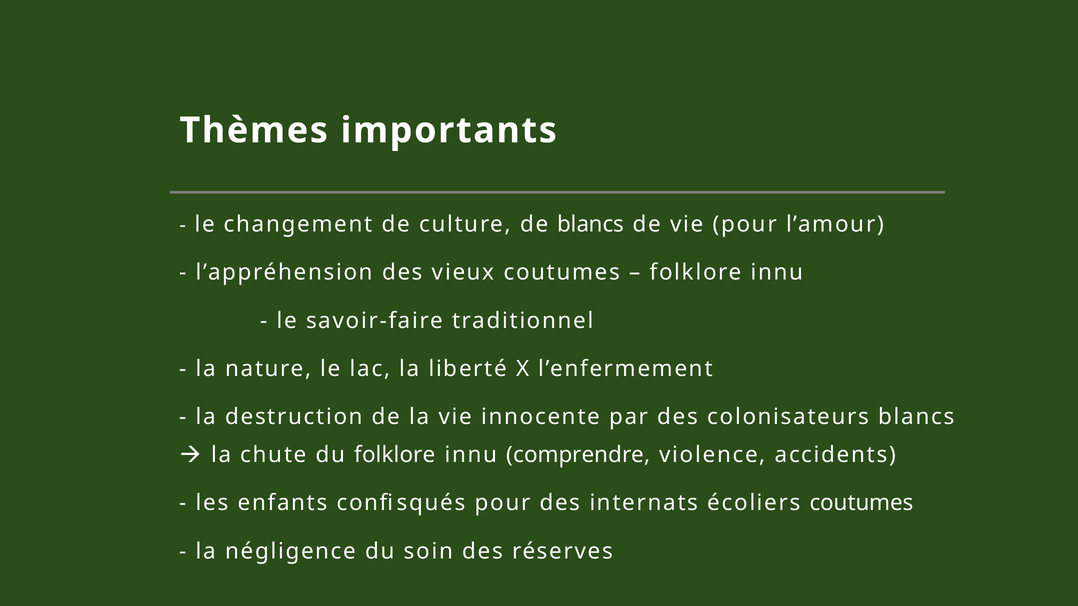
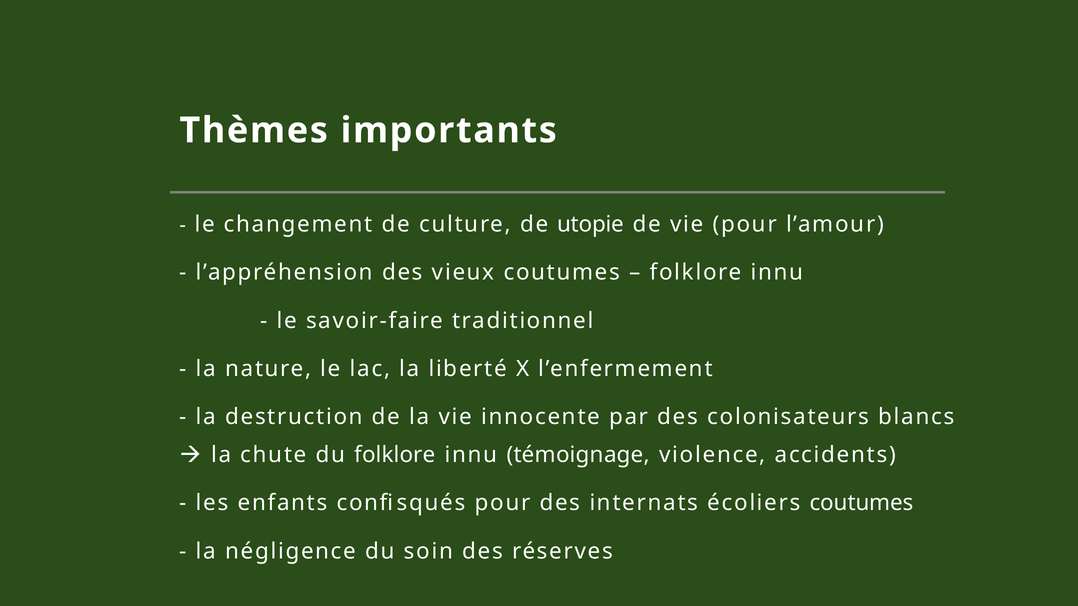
de blancs: blancs -> utopie
comprendre: comprendre -> témoignage
